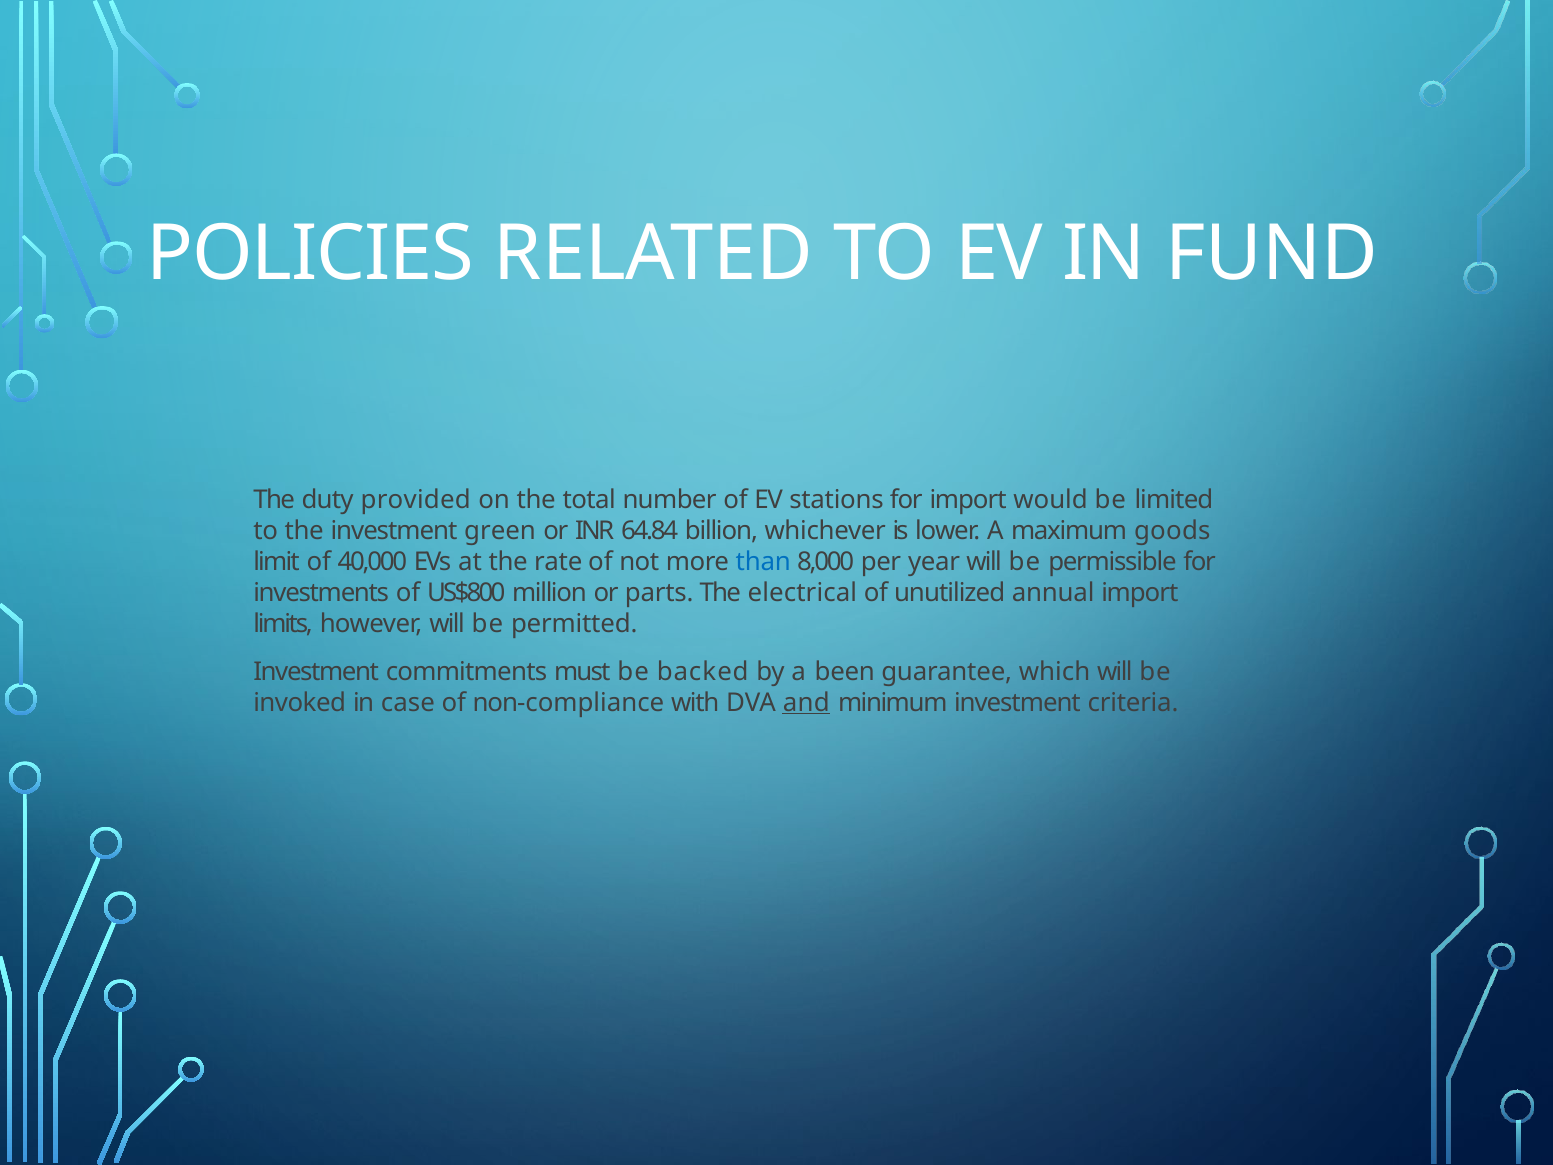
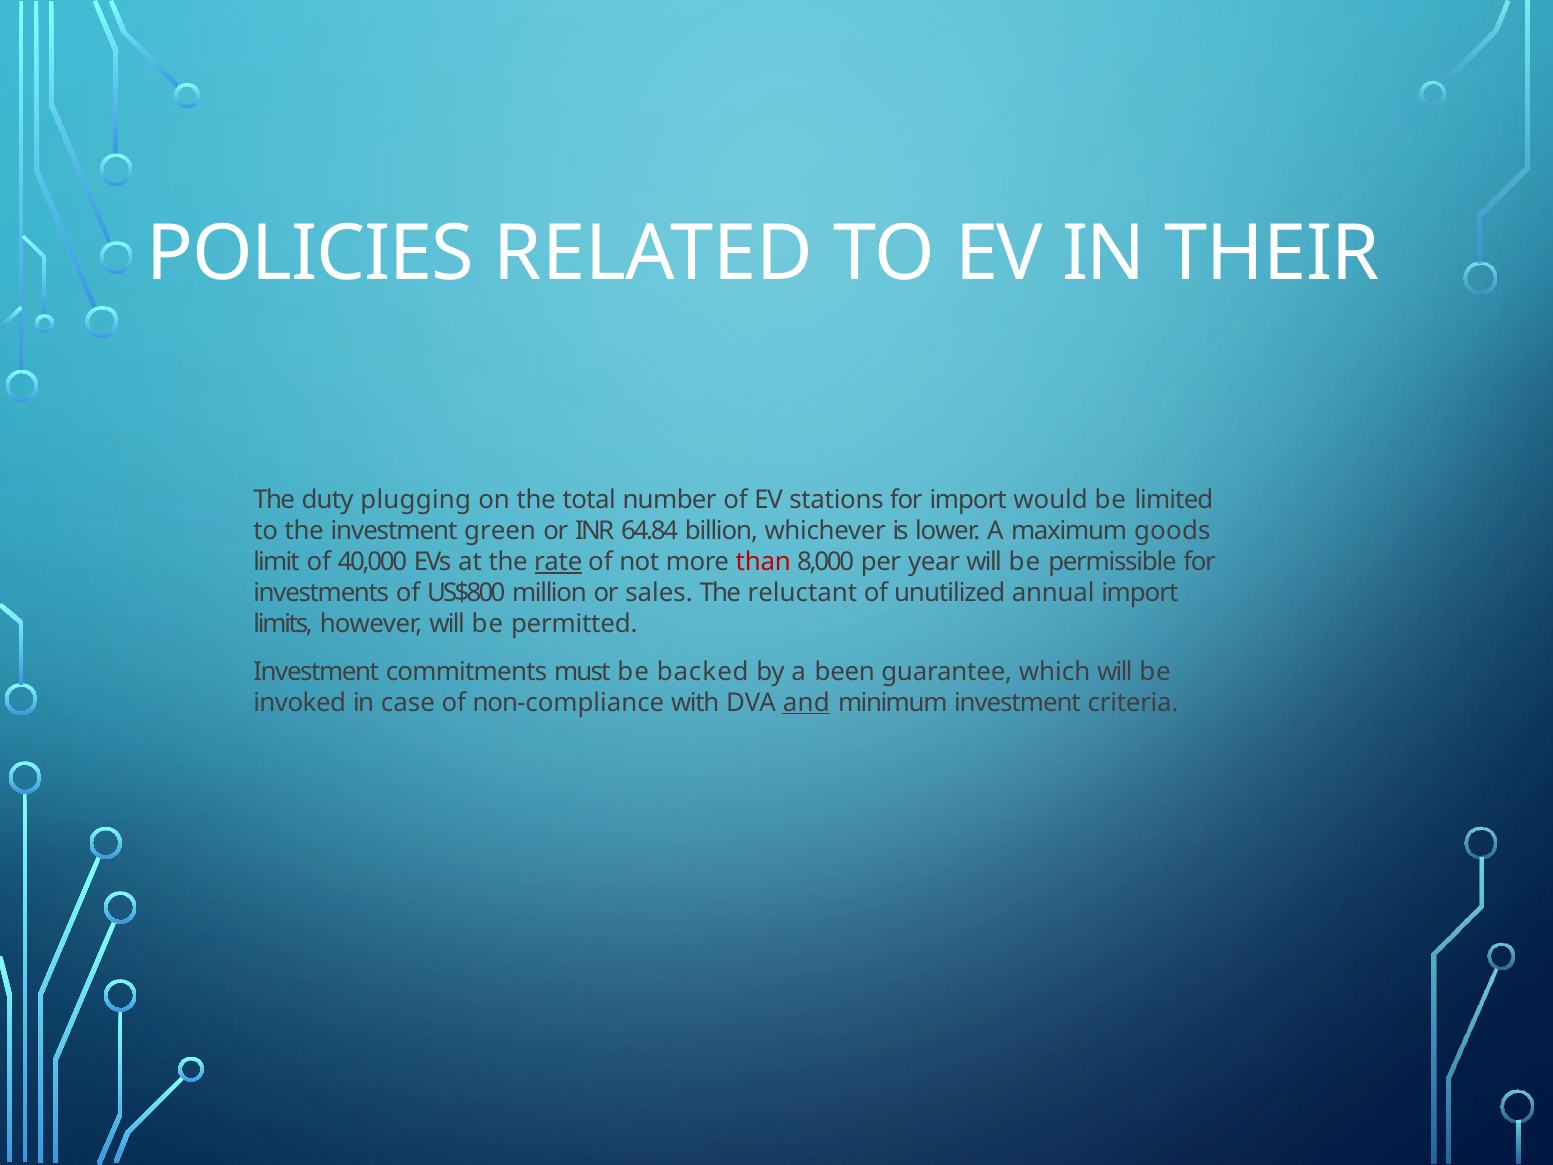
FUND: FUND -> THEIR
provided: provided -> plugging
rate underline: none -> present
than colour: blue -> red
parts: parts -> sales
electrical: electrical -> reluctant
